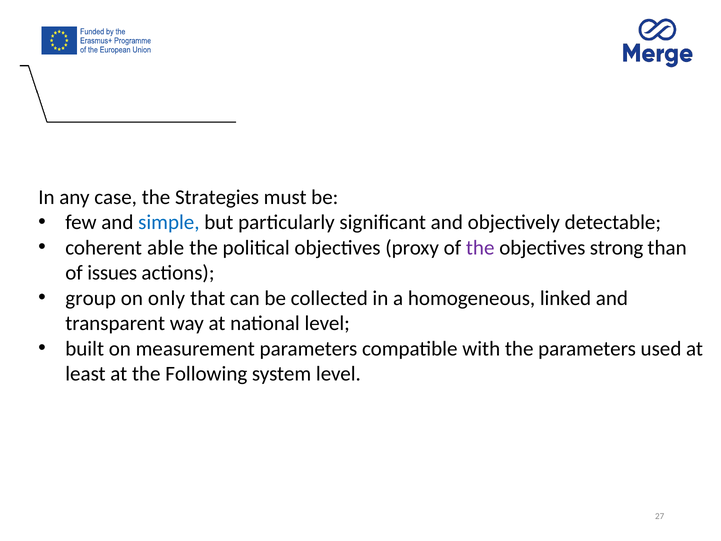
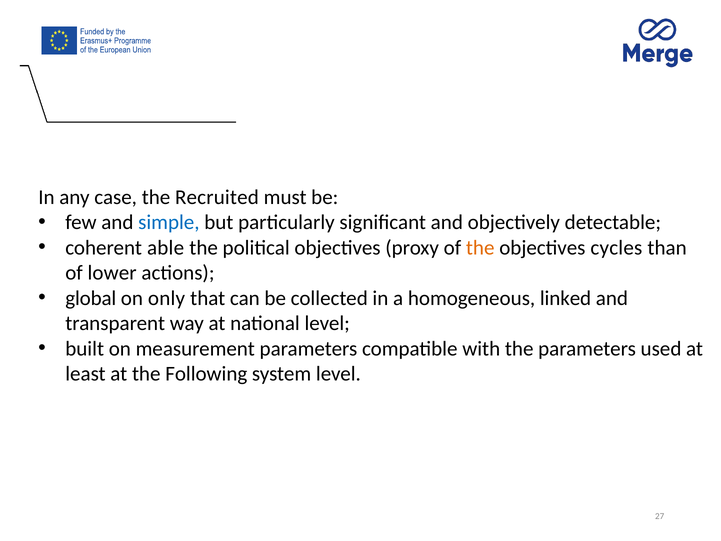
Strategies: Strategies -> Recruited
the at (480, 248) colour: purple -> orange
strong: strong -> cycles
issues: issues -> lower
group: group -> global
